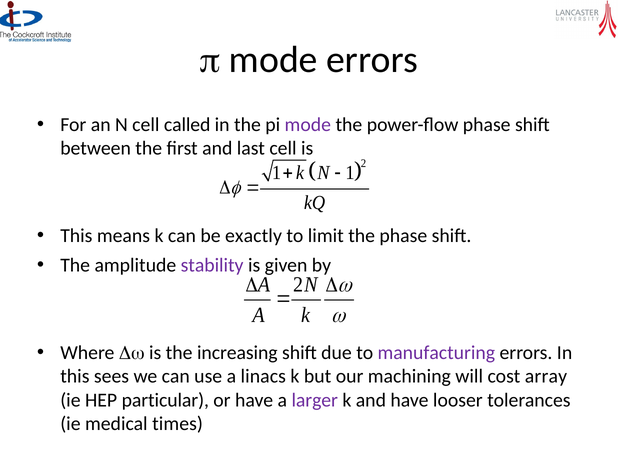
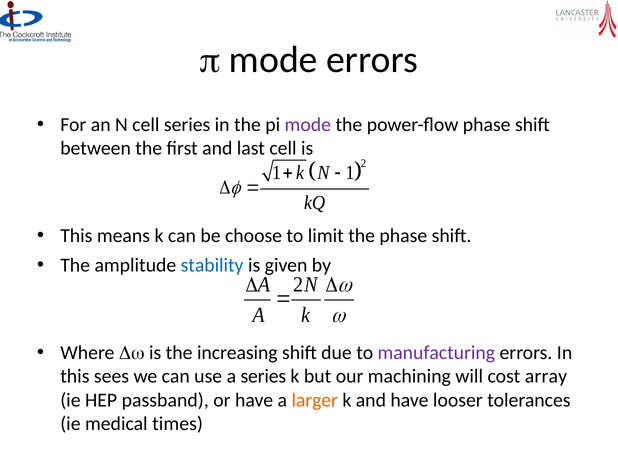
cell called: called -> series
exactly: exactly -> choose
stability colour: purple -> blue
a linacs: linacs -> series
particular: particular -> passband
larger colour: purple -> orange
